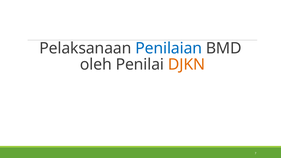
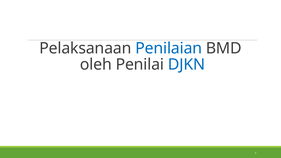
DJKN colour: orange -> blue
